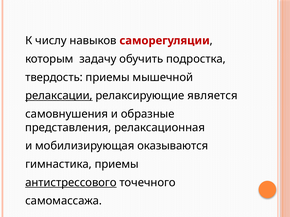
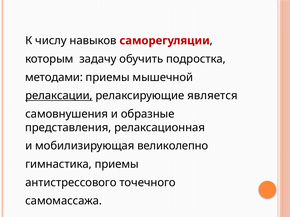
твердость: твердость -> методами
оказываются: оказываются -> великолепно
антистрессового underline: present -> none
